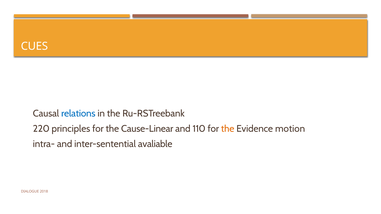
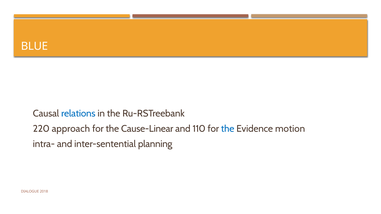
CUES: CUES -> BLUE
principles: principles -> approach
the at (228, 129) colour: orange -> blue
avaliable: avaliable -> planning
